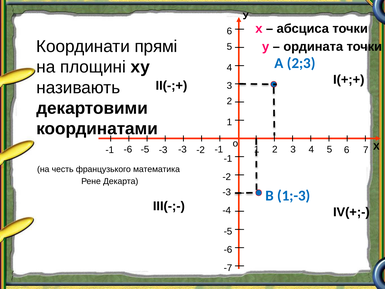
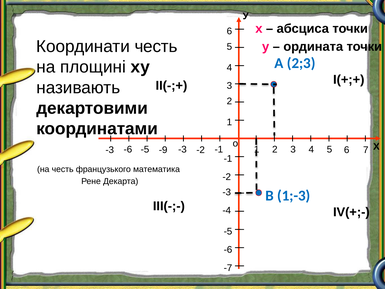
Координати прямі: прямі -> честь
-1 at (110, 150): -1 -> -3
-3 at (163, 150): -3 -> -9
